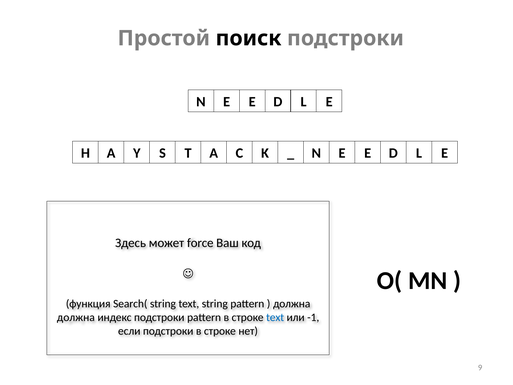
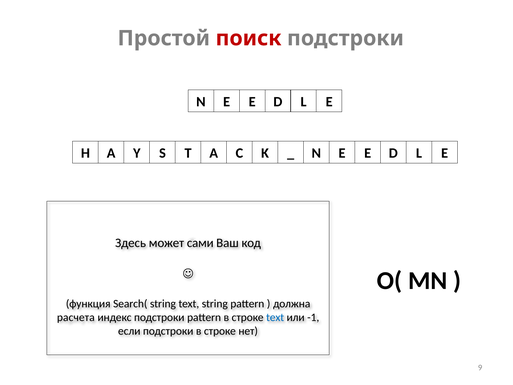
поиск colour: black -> red
force: force -> сами
должна at (76, 317): должна -> расчета
